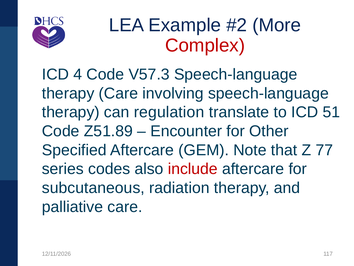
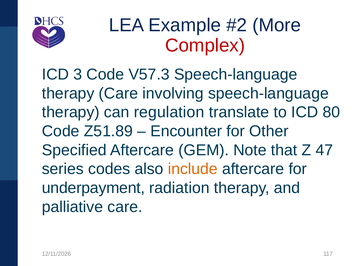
4: 4 -> 3
51: 51 -> 80
77: 77 -> 47
include colour: red -> orange
subcutaneous: subcutaneous -> underpayment
